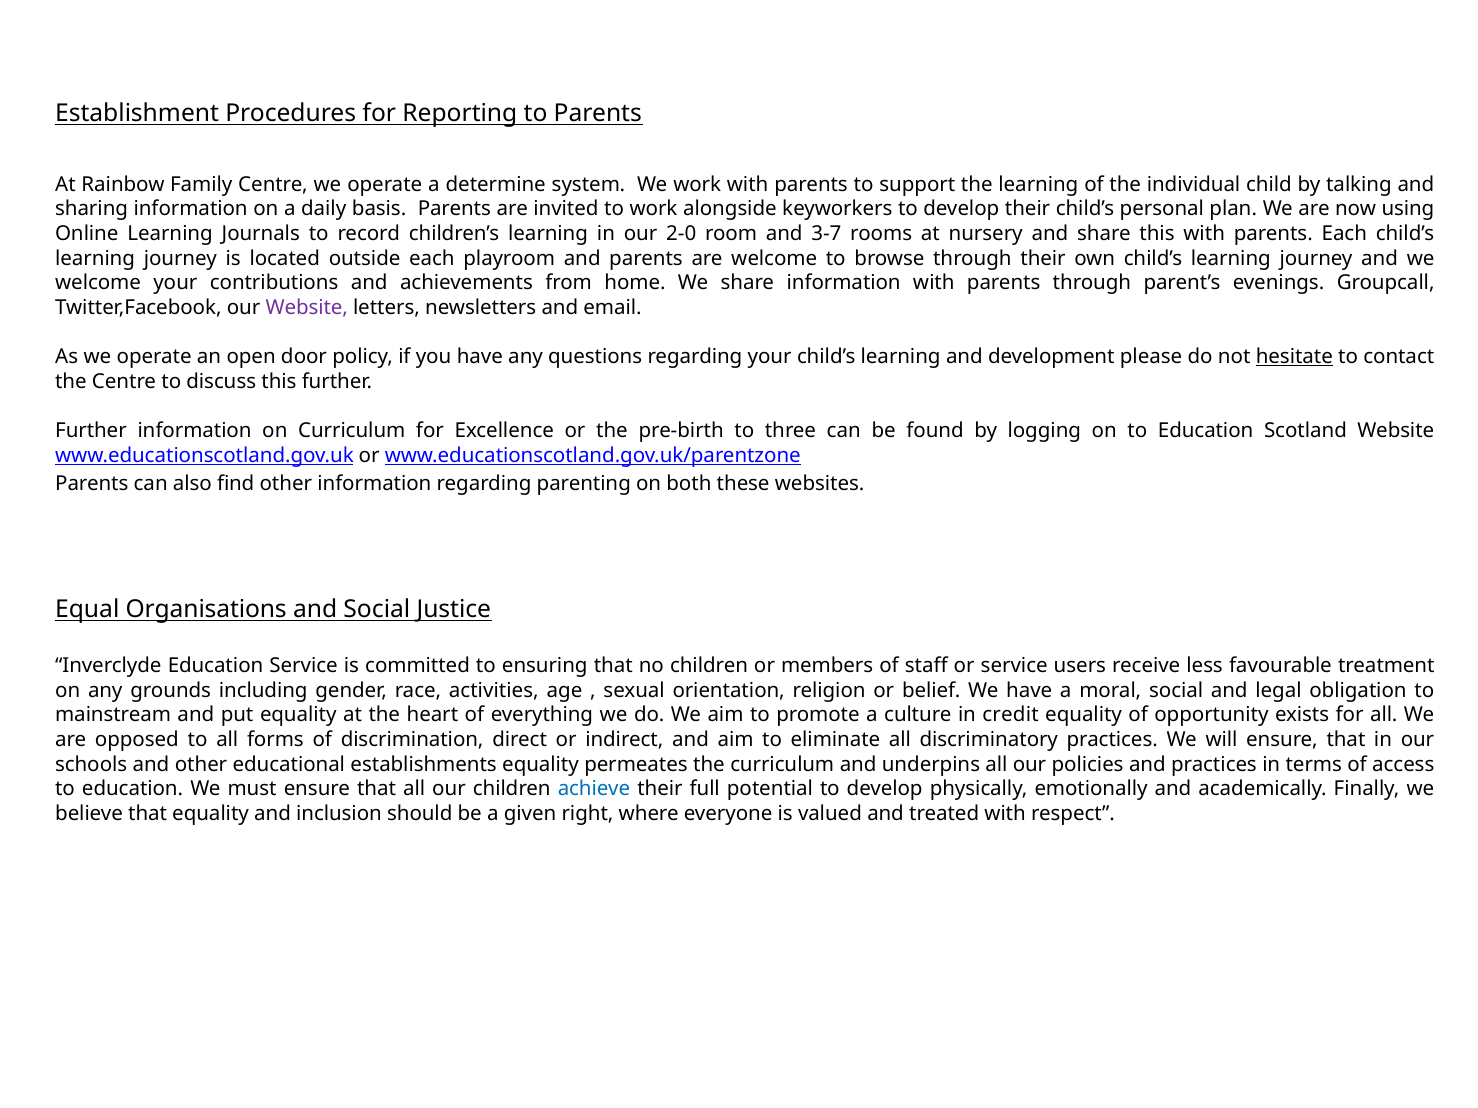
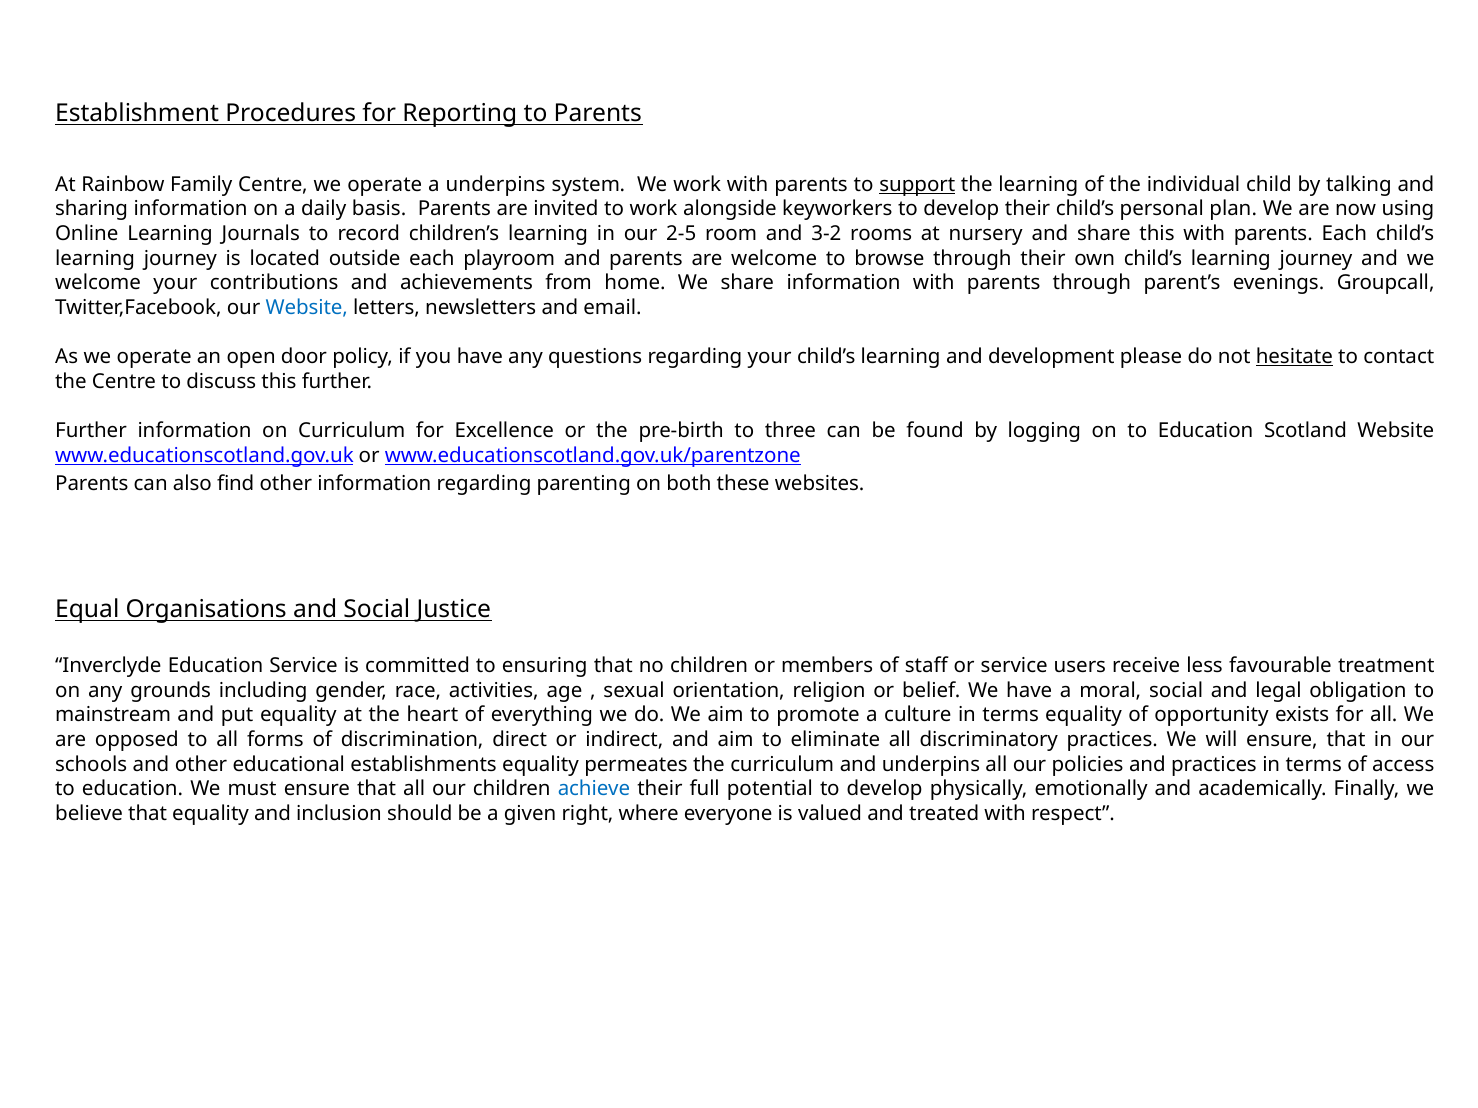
a determine: determine -> underpins
support underline: none -> present
2-0: 2-0 -> 2-5
3-7: 3-7 -> 3-2
Website at (307, 308) colour: purple -> blue
culture in credit: credit -> terms
